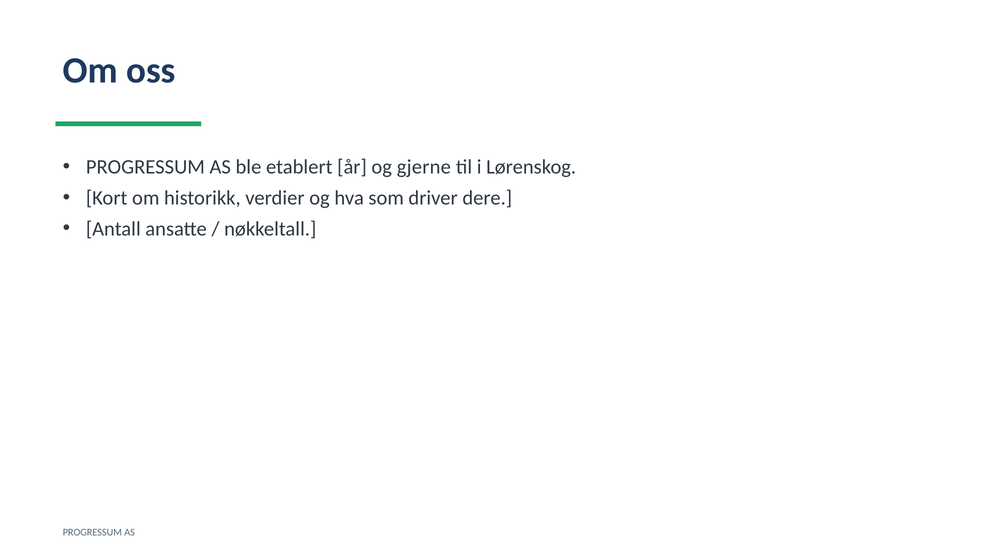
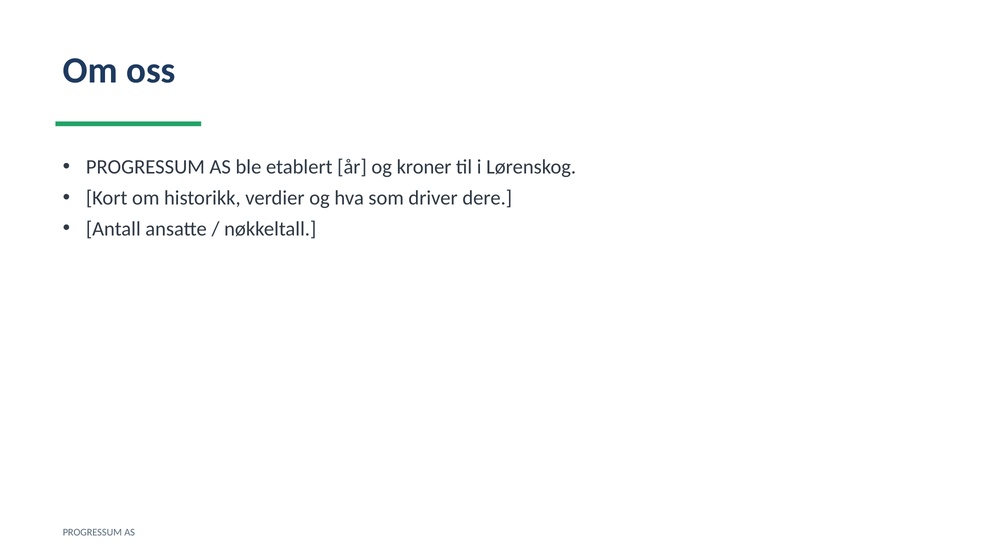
gjerne: gjerne -> kroner
